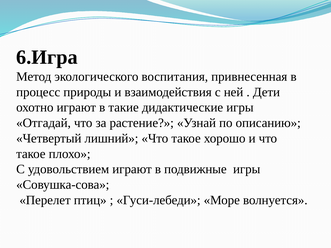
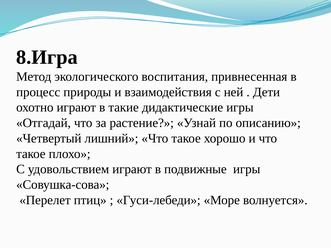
6.Игра: 6.Игра -> 8.Игра
